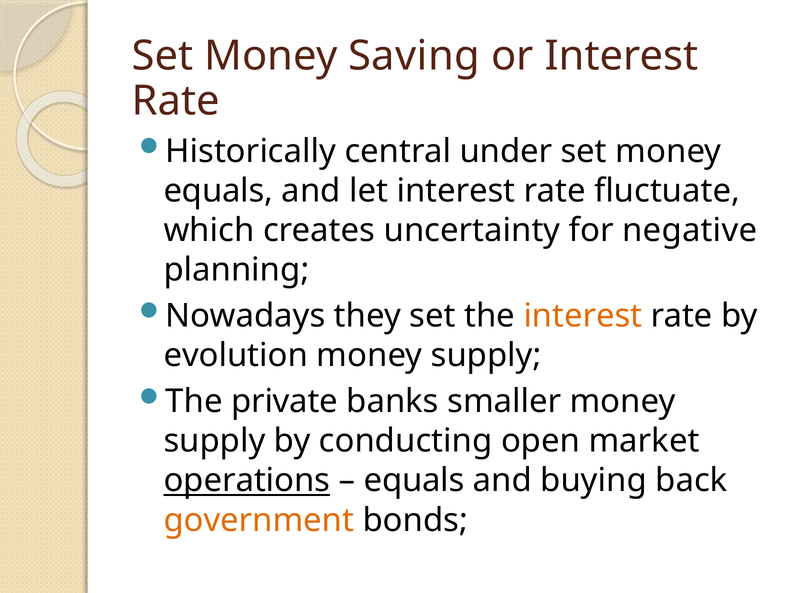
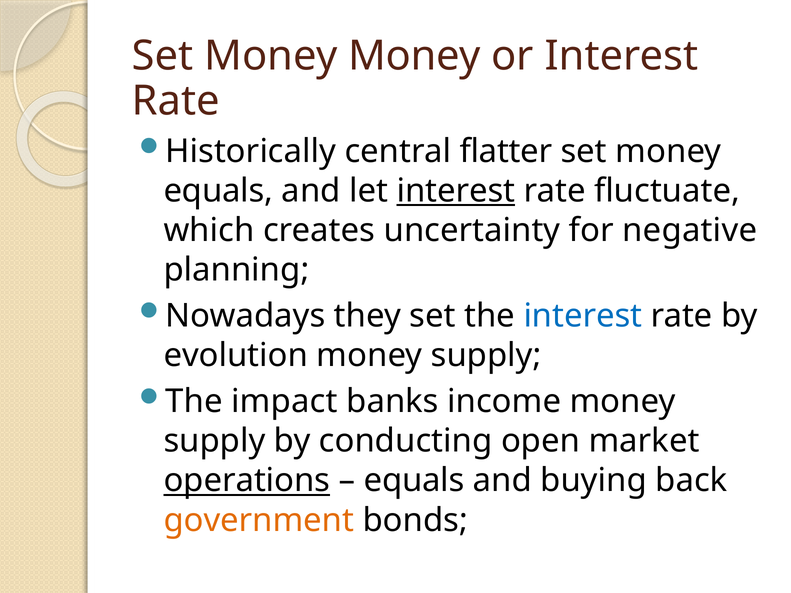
Money Saving: Saving -> Money
under: under -> flatter
interest at (456, 191) underline: none -> present
interest at (583, 316) colour: orange -> blue
private: private -> impact
smaller: smaller -> income
